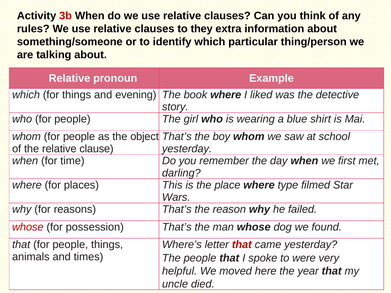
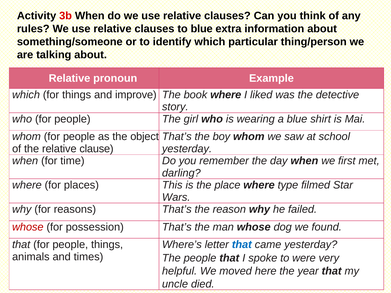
to they: they -> blue
evening: evening -> improve
that at (242, 245) colour: red -> blue
